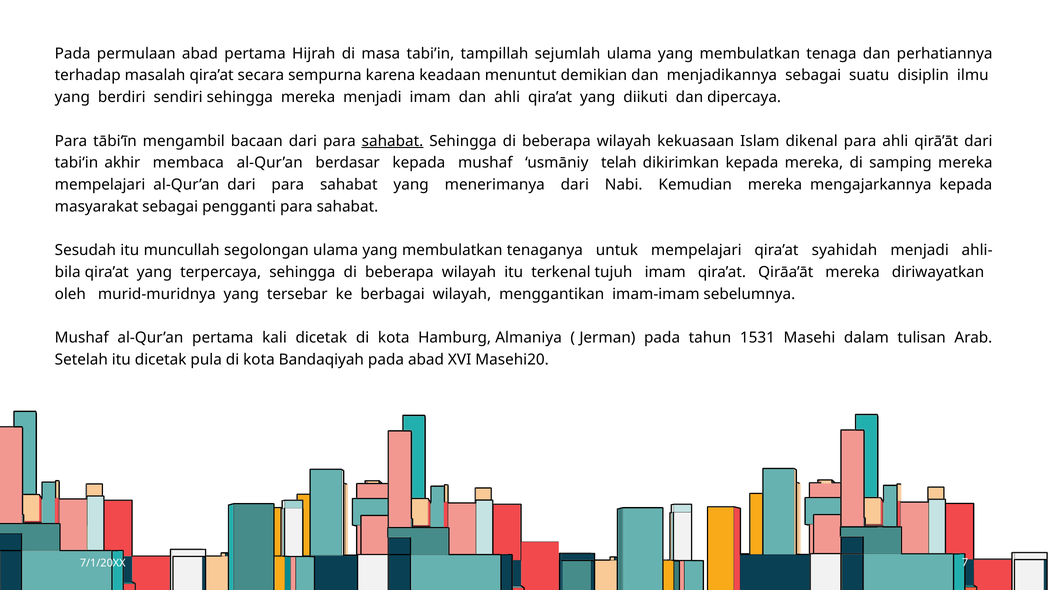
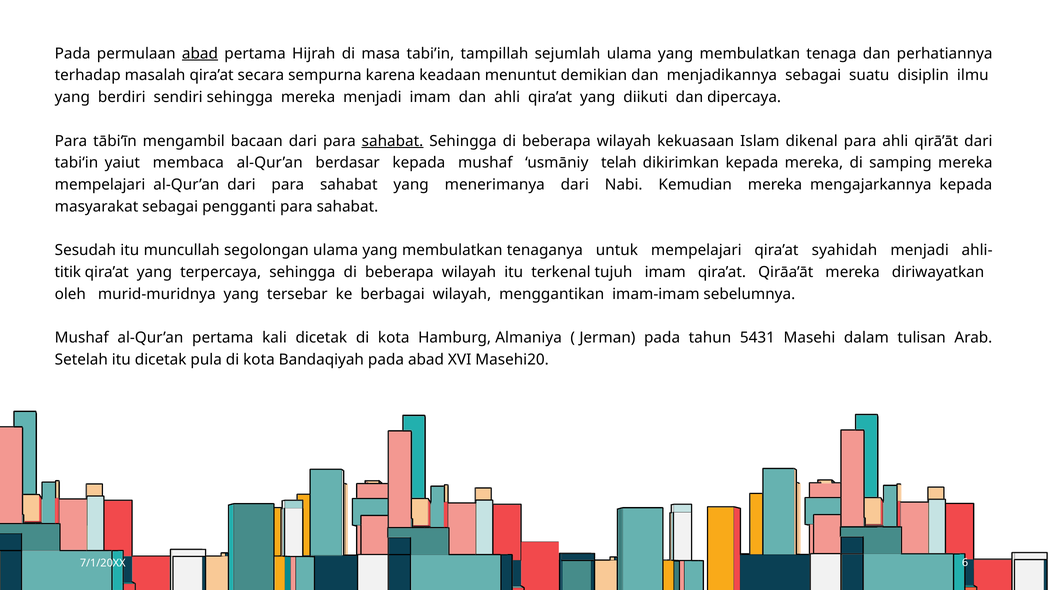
abad at (200, 54) underline: none -> present
akhir: akhir -> yaiut
bila: bila -> titik
1531: 1531 -> 5431
7: 7 -> 6
